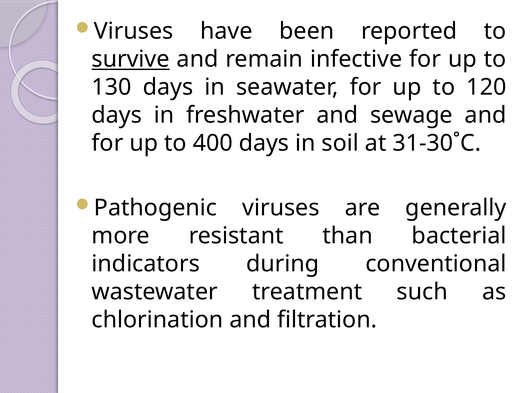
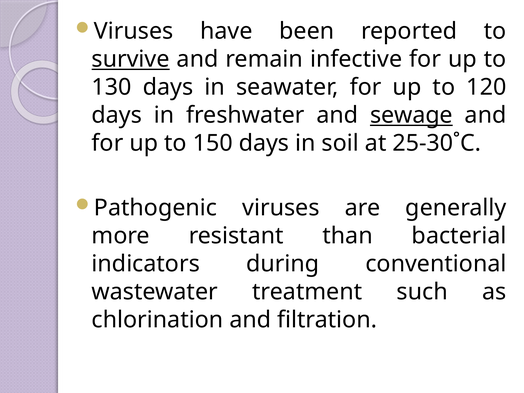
sewage underline: none -> present
400: 400 -> 150
31-30˚C: 31-30˚C -> 25-30˚C
